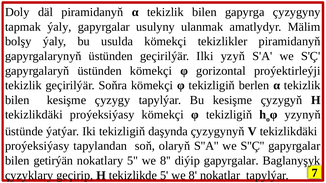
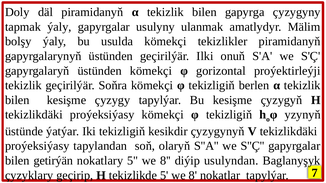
yzyň: yzyň -> onuň
daşynda: daşynda -> kesikdir
diýip gapyrgalar: gapyrgalar -> usulyndan
